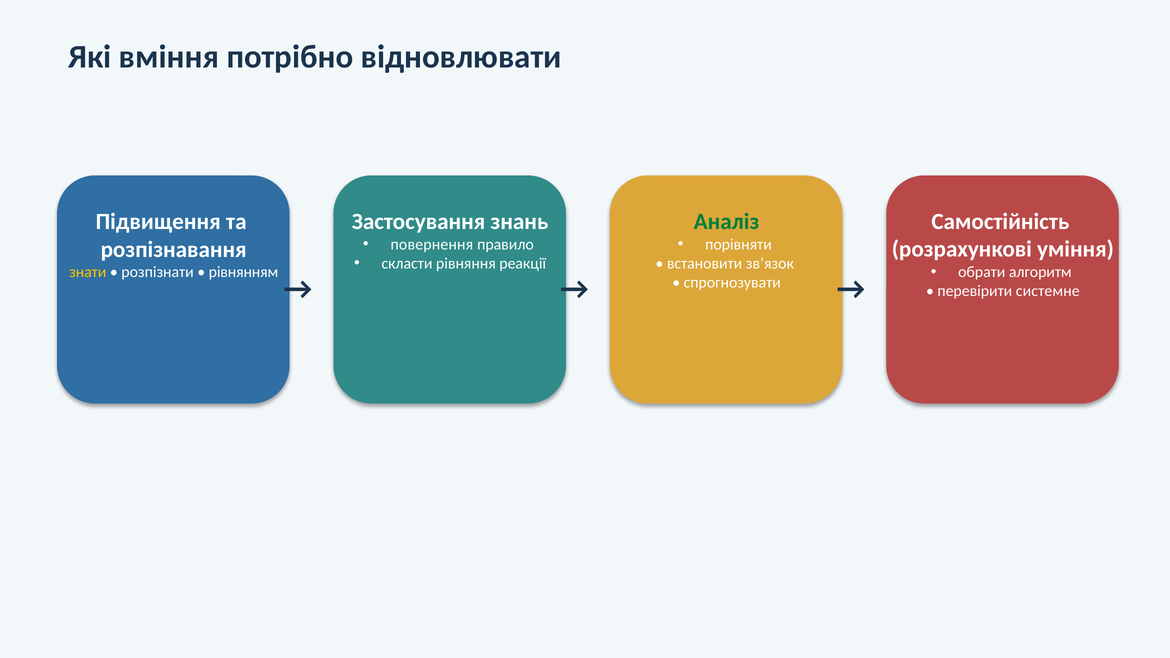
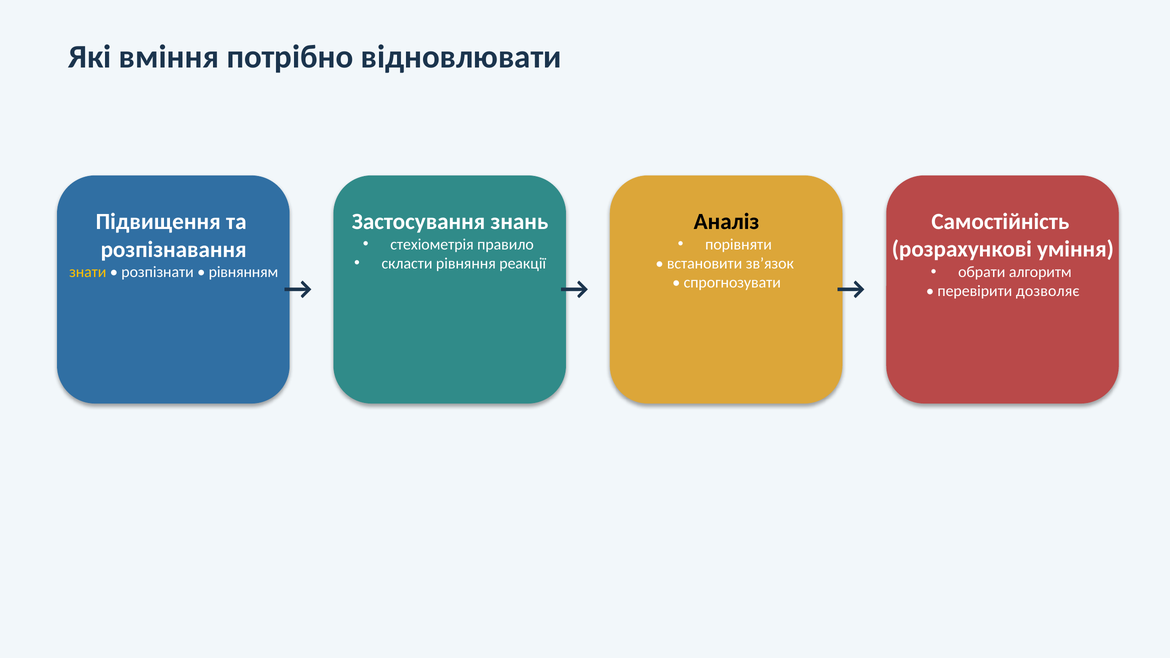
Аналіз colour: green -> black
повернення: повернення -> стехіометрія
системне: системне -> дозволяє
